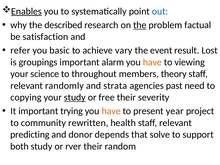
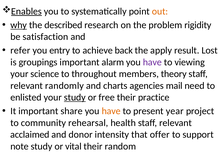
out colour: blue -> orange
why underline: none -> present
the at (140, 25) underline: present -> none
factual: factual -> rigidity
basic: basic -> entry
vary: vary -> back
event: event -> apply
have at (152, 62) colour: orange -> purple
strata: strata -> charts
past: past -> mail
copying: copying -> enlisted
severity: severity -> practice
trying: trying -> share
rewritten: rewritten -> rehearsal
predicting: predicting -> acclaimed
depends: depends -> intensity
solve: solve -> offer
both: both -> note
rver: rver -> vital
